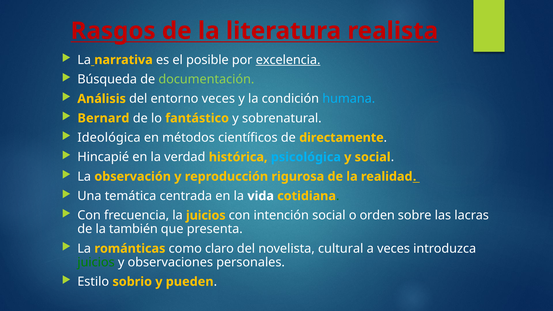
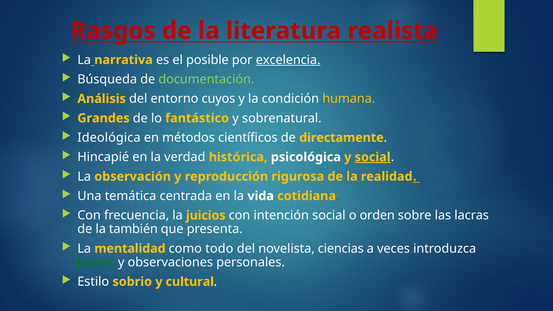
entorno veces: veces -> cuyos
humana colour: light blue -> yellow
Bernard: Bernard -> Grandes
psicológica colour: light blue -> white
social at (373, 157) underline: none -> present
románticas: románticas -> mentalidad
claro: claro -> todo
cultural: cultural -> ciencias
pueden: pueden -> cultural
